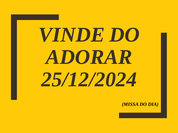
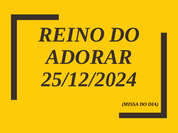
VINDE: VINDE -> REINO
